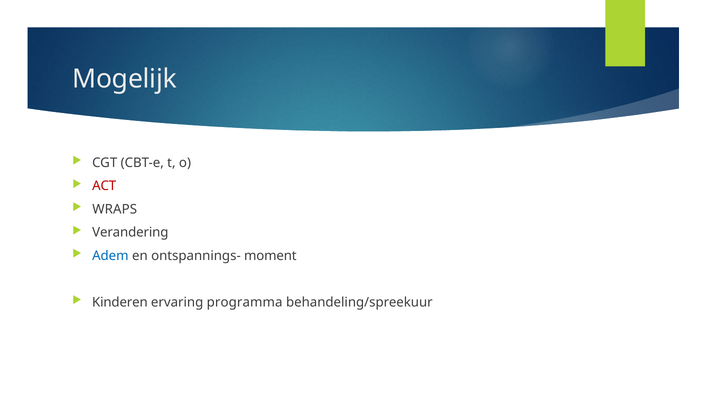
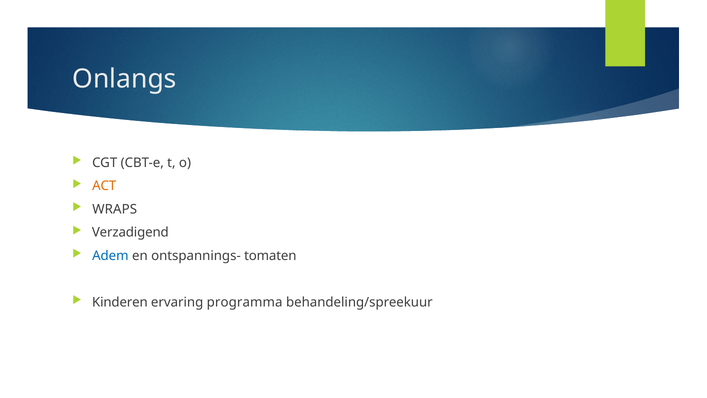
Mogelijk: Mogelijk -> Onlangs
ACT colour: red -> orange
Verandering: Verandering -> Verzadigend
moment: moment -> tomaten
